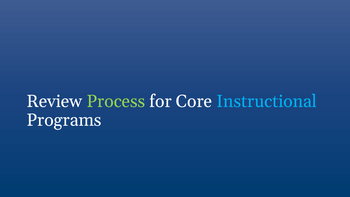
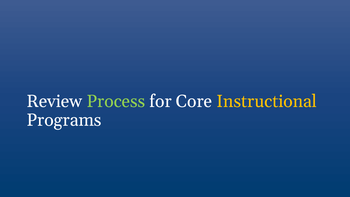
Instructional colour: light blue -> yellow
